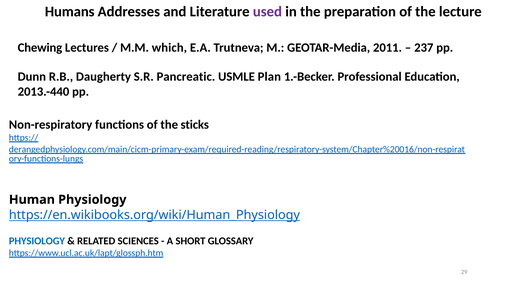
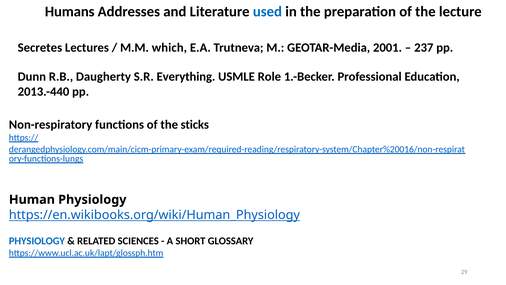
used colour: purple -> blue
Chewing: Chewing -> Secretes
2011: 2011 -> 2001
Pancreatic: Pancreatic -> Everything
Plan: Plan -> Role
